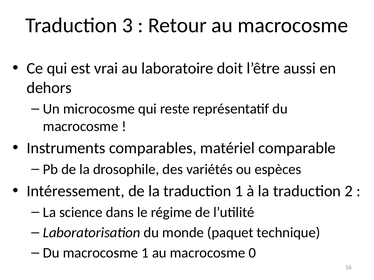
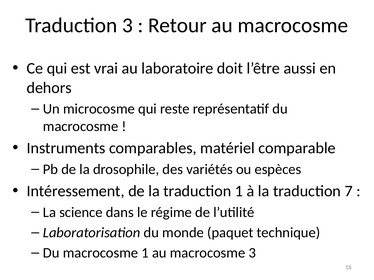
2: 2 -> 7
macrocosme 0: 0 -> 3
